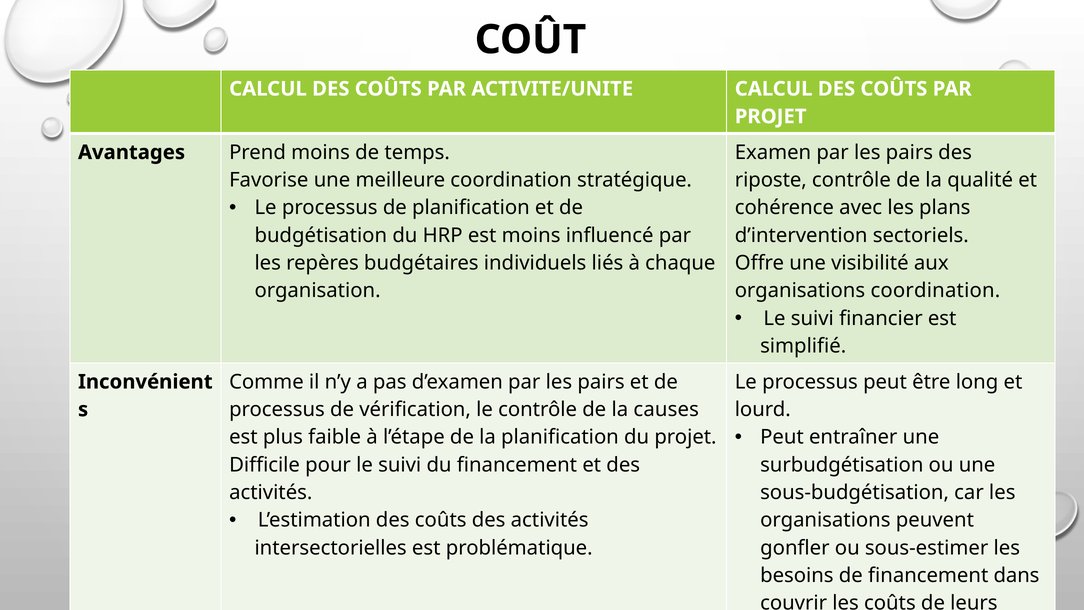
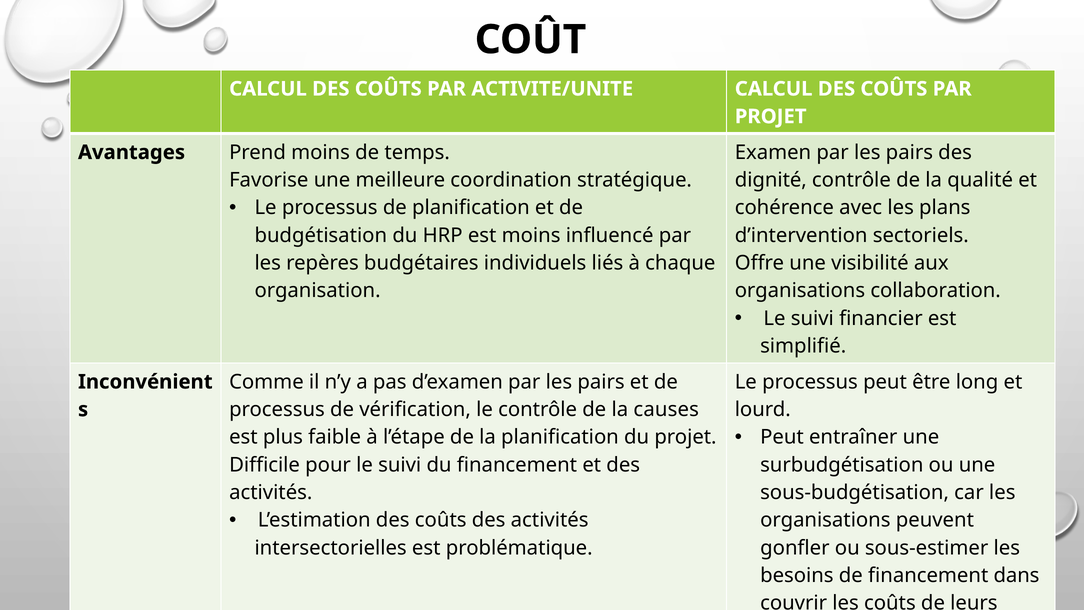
riposte: riposte -> dignité
organisations coordination: coordination -> collaboration
